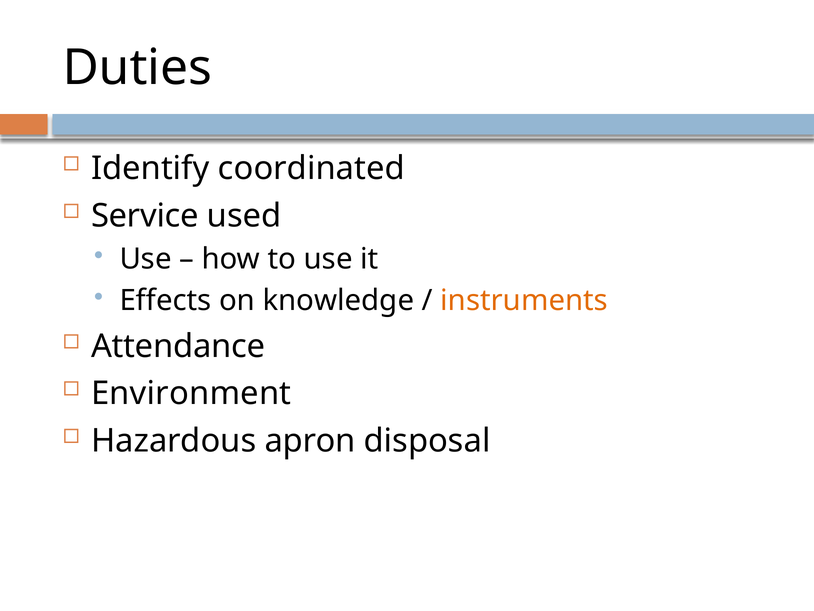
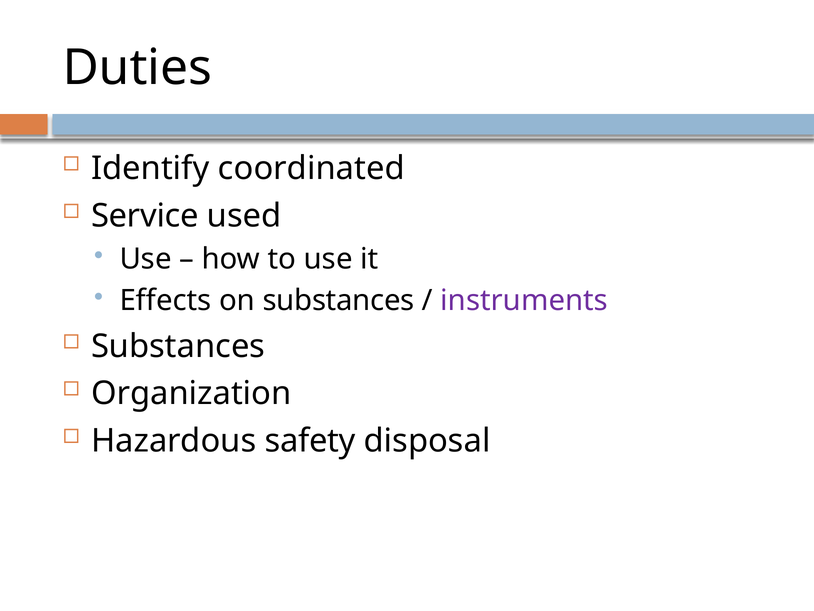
on knowledge: knowledge -> substances
instruments colour: orange -> purple
Attendance at (178, 346): Attendance -> Substances
Environment: Environment -> Organization
apron: apron -> safety
